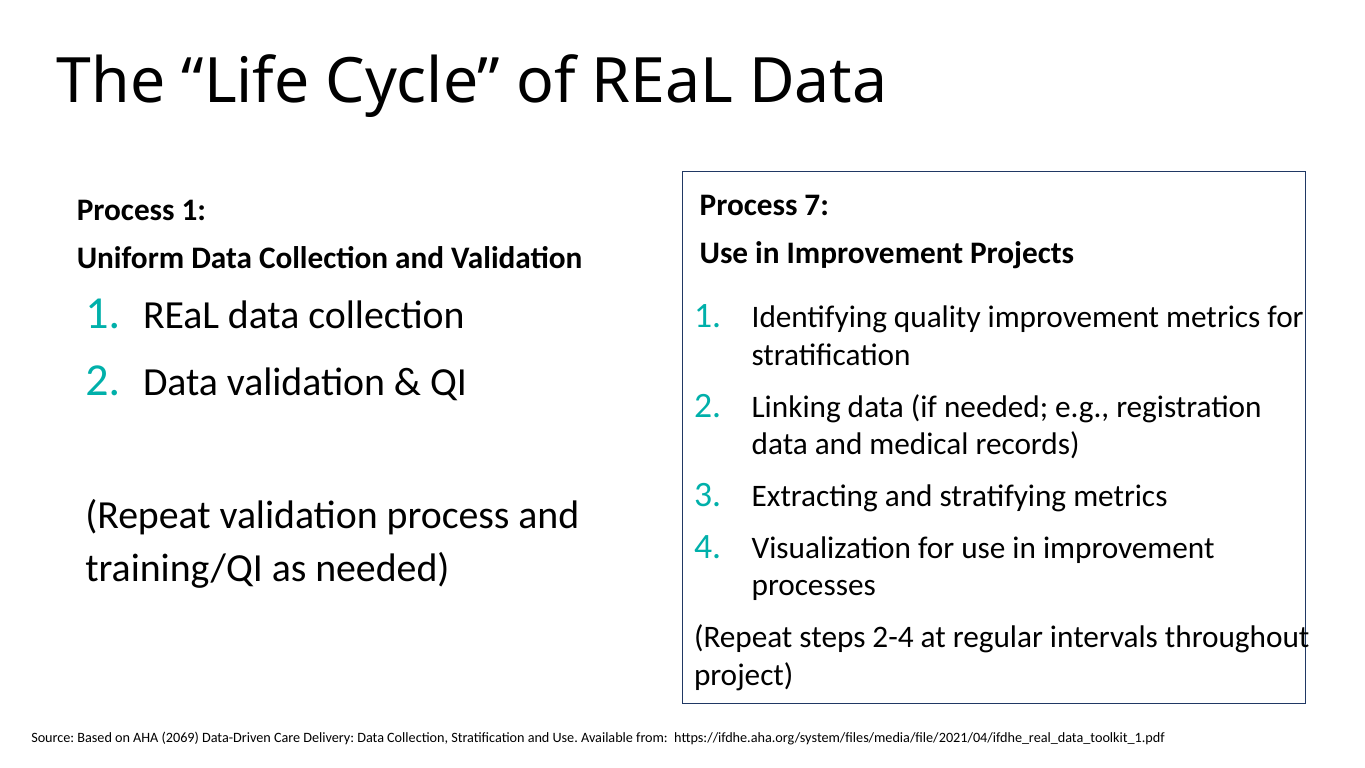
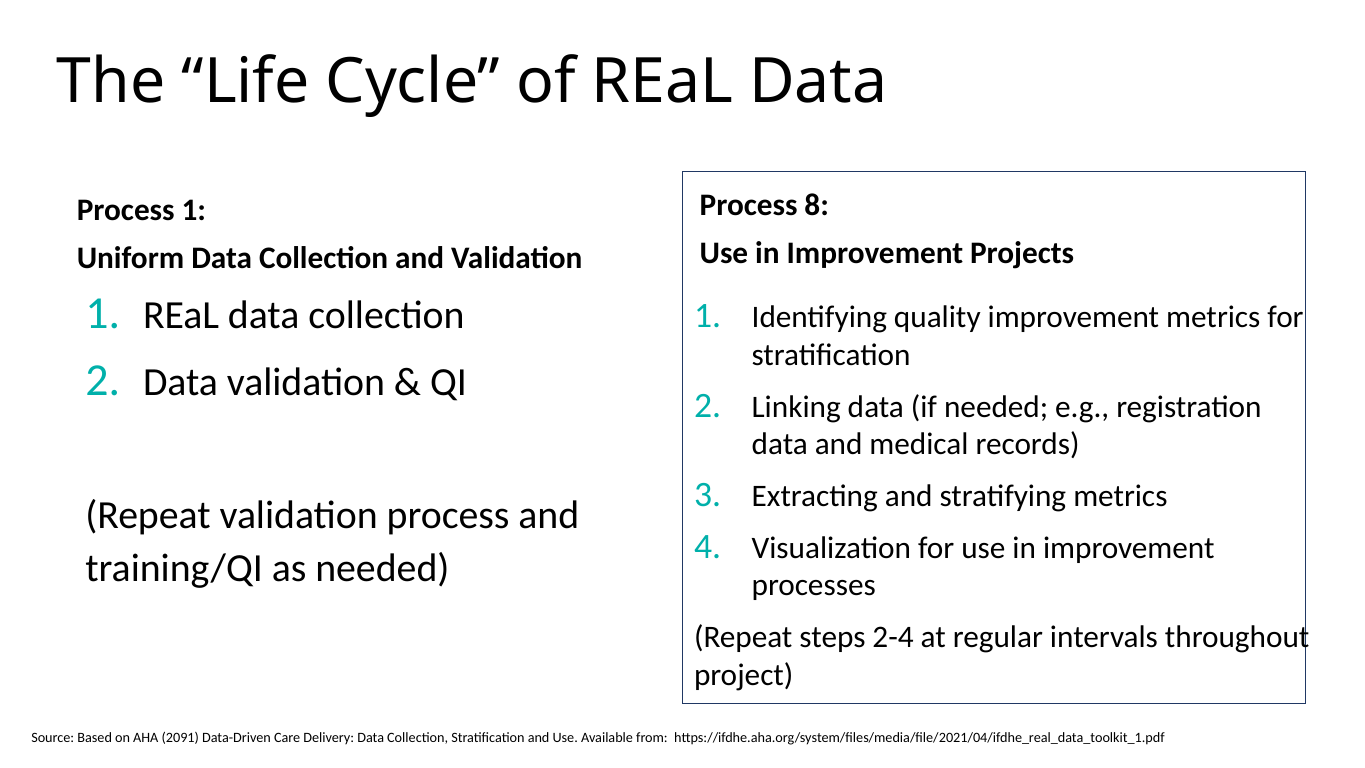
7: 7 -> 8
2069: 2069 -> 2091
